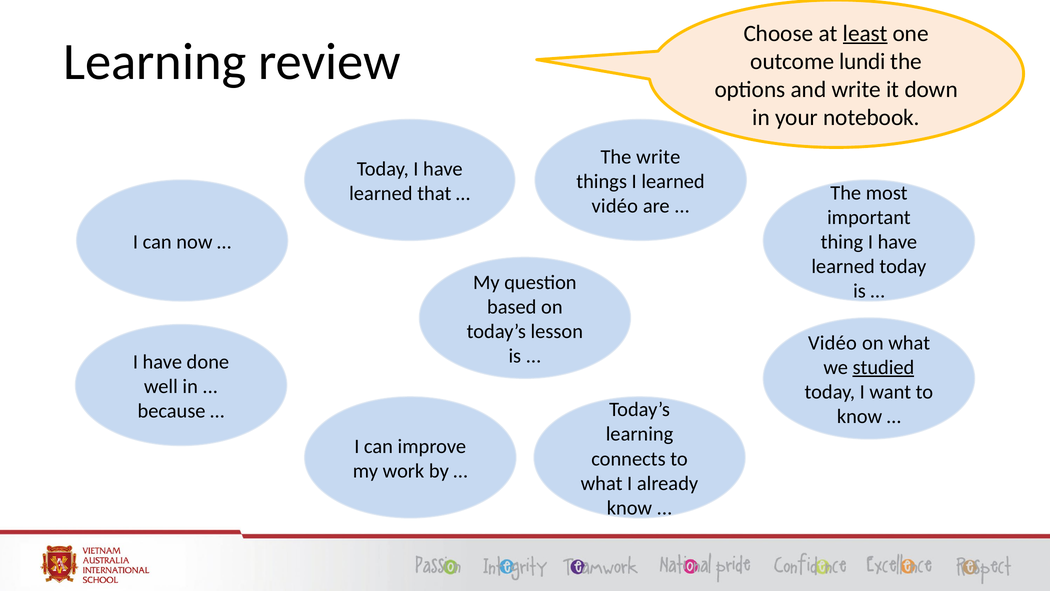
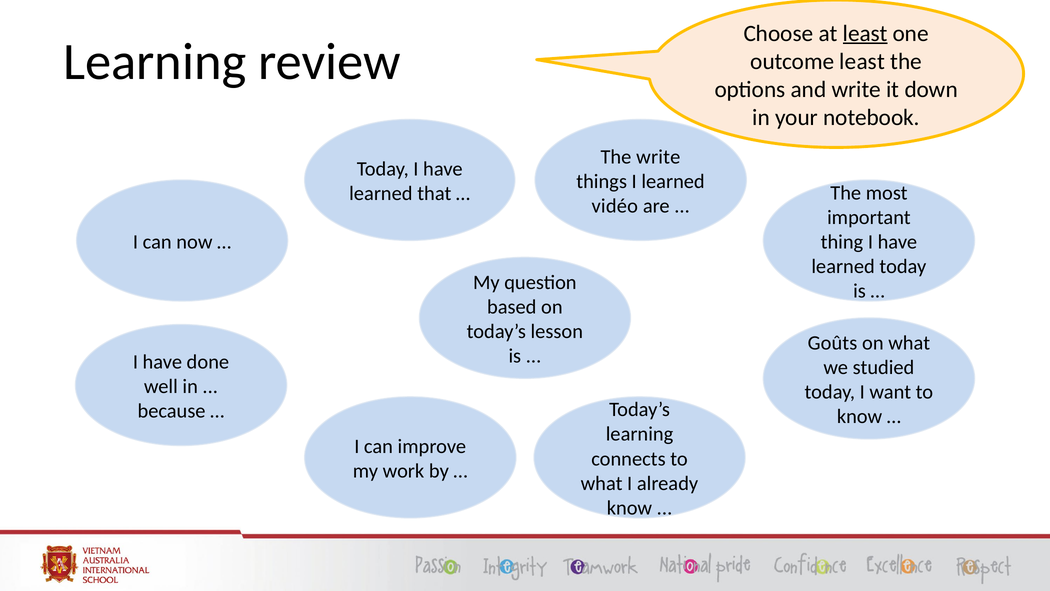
outcome lundi: lundi -> least
Vidéo at (832, 343): Vidéo -> Goûts
studied underline: present -> none
